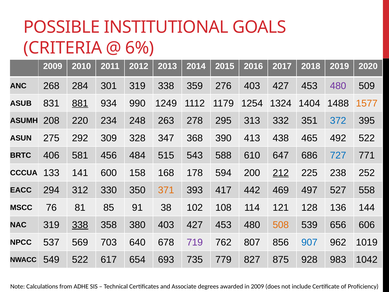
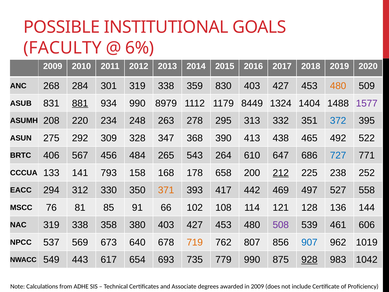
CRITERIA: CRITERIA -> FACULTY
276: 276 -> 830
480 at (338, 86) colour: purple -> orange
1249: 1249 -> 8979
1254: 1254 -> 8449
1577 colour: orange -> purple
581: 581 -> 567
515: 515 -> 265
588: 588 -> 264
600: 600 -> 793
594: 594 -> 658
38: 38 -> 66
338 at (80, 225) underline: present -> none
508 colour: orange -> purple
656: 656 -> 461
703: 703 -> 673
719 colour: purple -> orange
549 522: 522 -> 443
779 827: 827 -> 990
928 underline: none -> present
